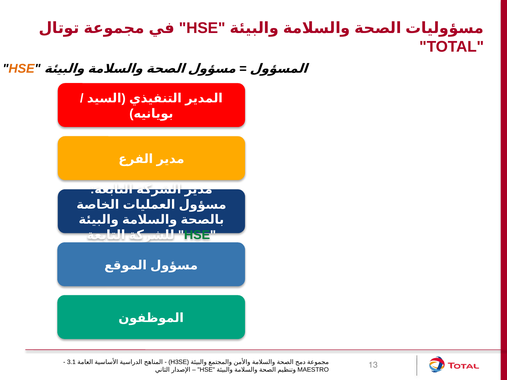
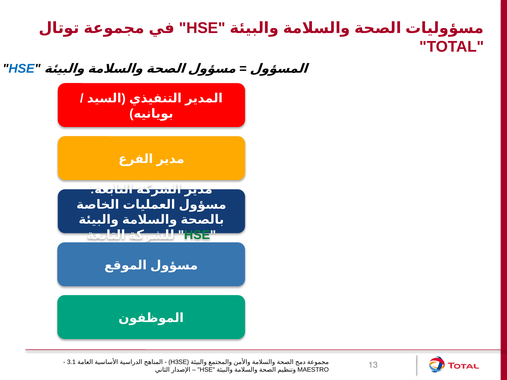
HSE at (22, 69) colour: orange -> blue
